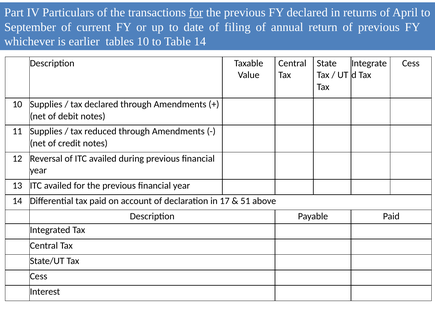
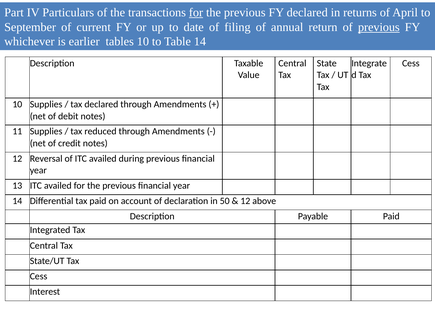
previous at (379, 27) underline: none -> present
17: 17 -> 50
51 at (245, 201): 51 -> 12
